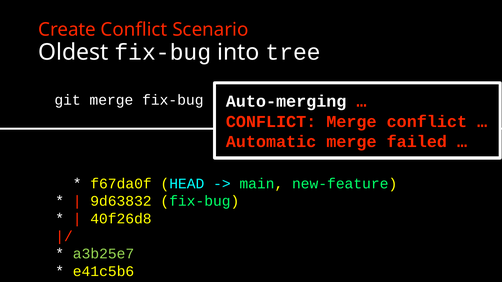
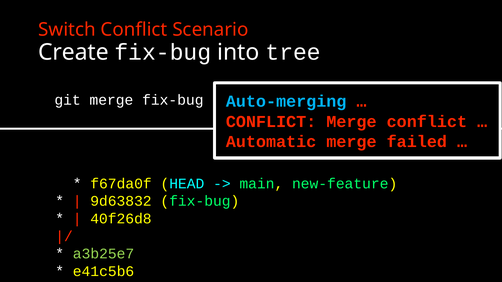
Create: Create -> Switch
Oldest: Oldest -> Create
Auto-merging colour: white -> light blue
